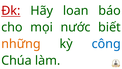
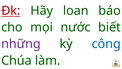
những colour: orange -> purple
